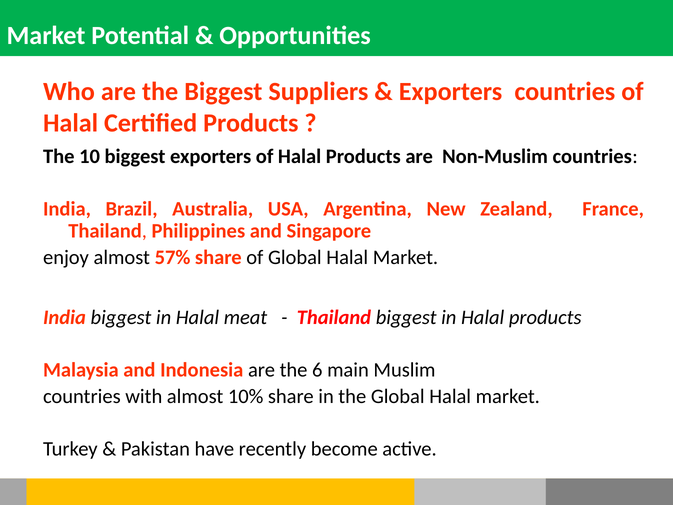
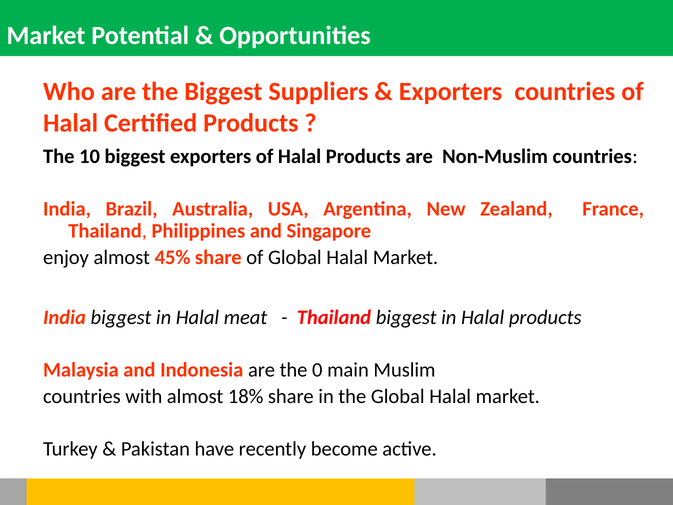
57%: 57% -> 45%
6: 6 -> 0
10%: 10% -> 18%
